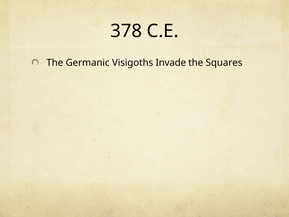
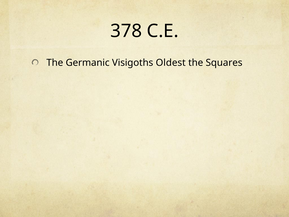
Invade: Invade -> Oldest
